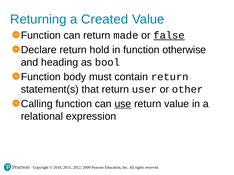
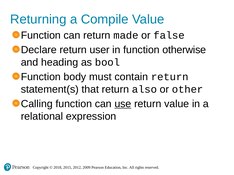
Created: Created -> Compile
false underline: present -> none
hold: hold -> user
user: user -> also
